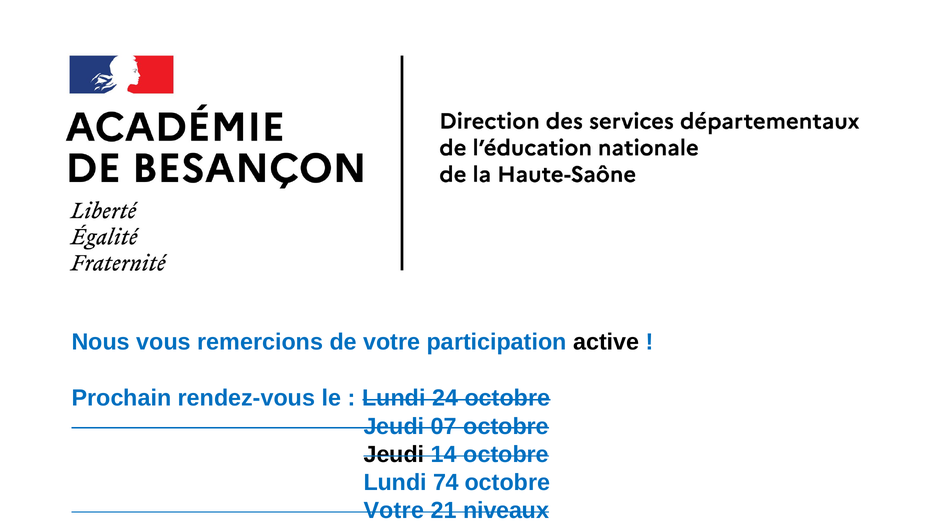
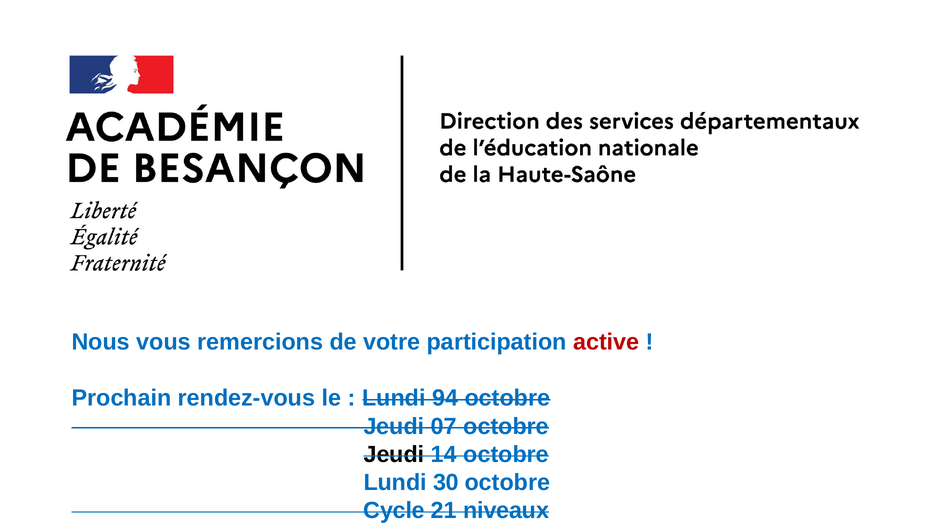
active colour: black -> red
24: 24 -> 94
74: 74 -> 30
Votre at (394, 510): Votre -> Cycle
